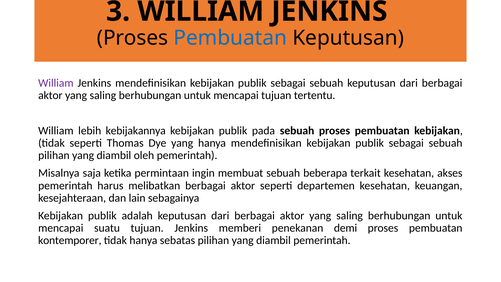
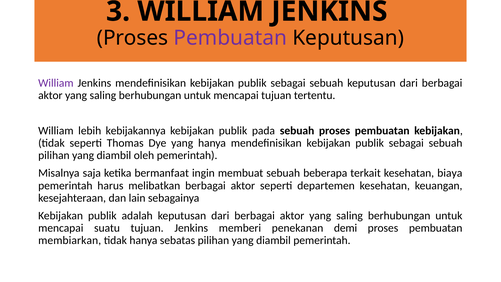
Pembuatan at (230, 38) colour: blue -> purple
permintaan: permintaan -> bermanfaat
akses: akses -> biaya
kontemporer: kontemporer -> membiarkan
